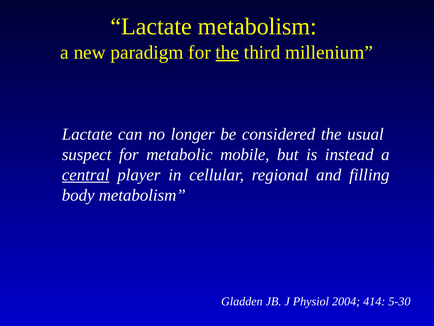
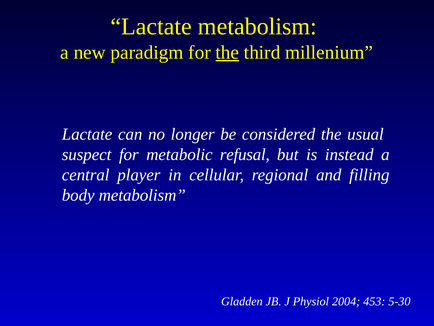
mobile: mobile -> refusal
central underline: present -> none
414: 414 -> 453
